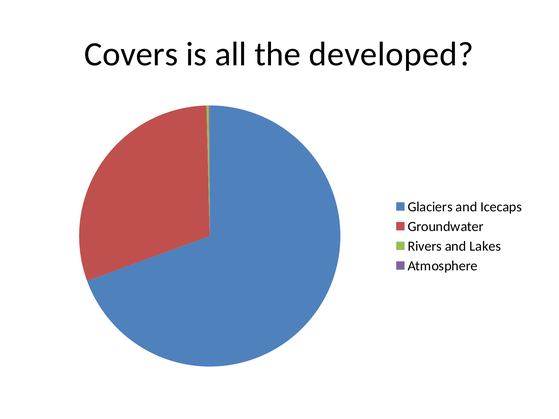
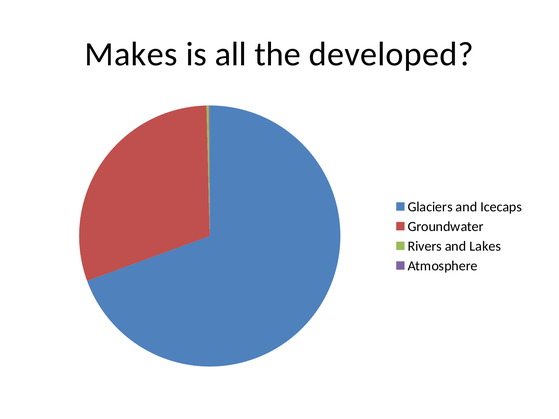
Covers: Covers -> Makes
